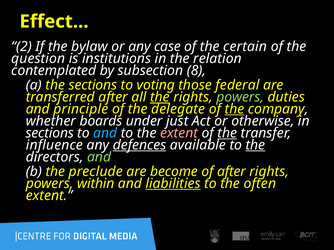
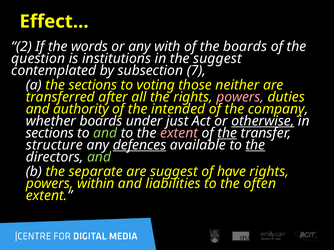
bylaw: bylaw -> words
case: case -> with
the certain: certain -> boards
the relation: relation -> suggest
8: 8 -> 7
federal: federal -> neither
the at (160, 97) underline: present -> none
powers at (240, 97) colour: light green -> pink
principle: principle -> authority
delegate: delegate -> intended
the at (234, 109) underline: present -> none
otherwise underline: none -> present
and at (105, 133) colour: light blue -> light green
influence: influence -> structure
preclude: preclude -> separate
are become: become -> suggest
of after: after -> have
liabilities underline: present -> none
